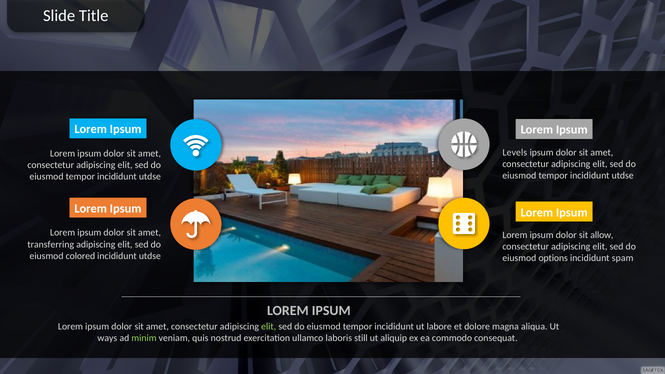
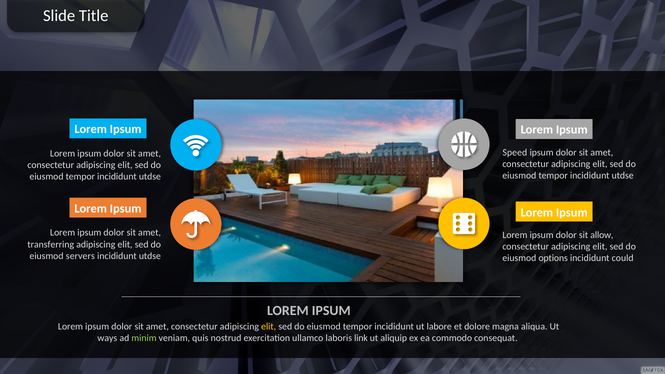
Levels: Levels -> Speed
colored: colored -> servers
spam: spam -> could
elit at (269, 327) colour: light green -> yellow
still: still -> link
